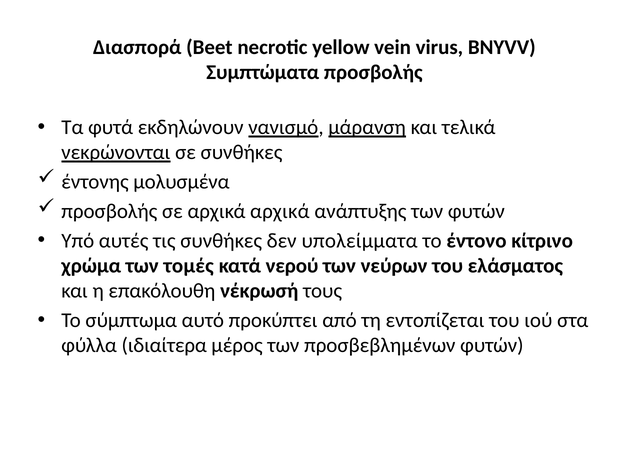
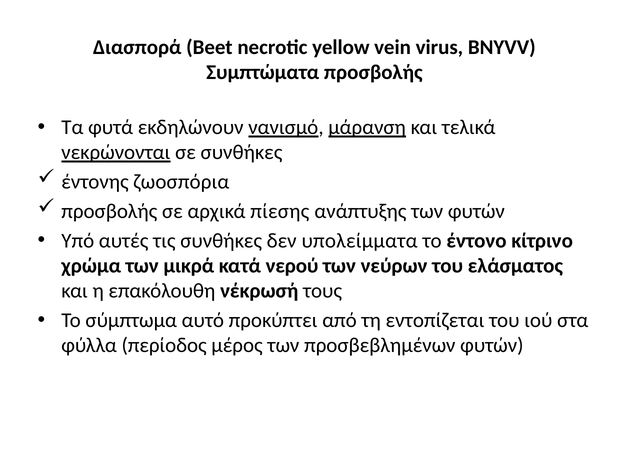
μολυσμένα: μολυσμένα -> ζωοσπόρια
αρχικά αρχικά: αρχικά -> πίεσης
τομές: τομές -> μικρά
ιδιαίτερα: ιδιαίτερα -> περίοδος
